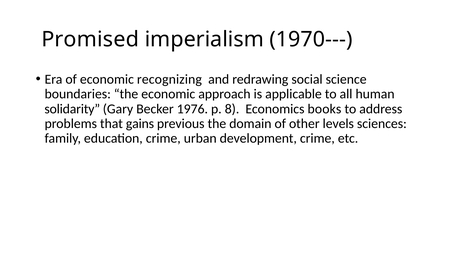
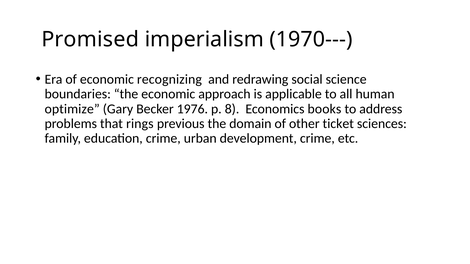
solidarity: solidarity -> optimize
gains: gains -> rings
levels: levels -> ticket
